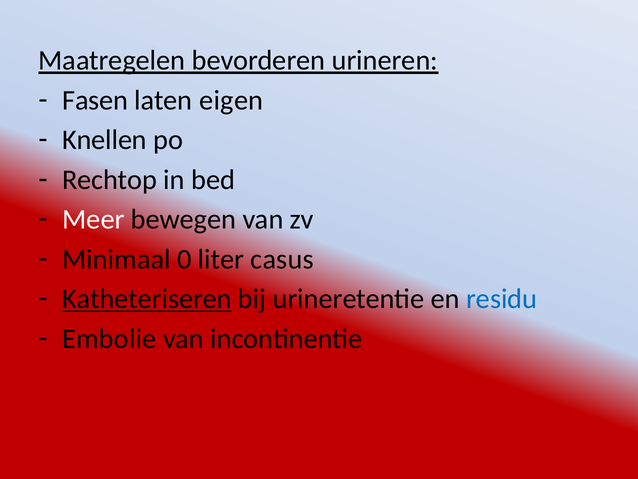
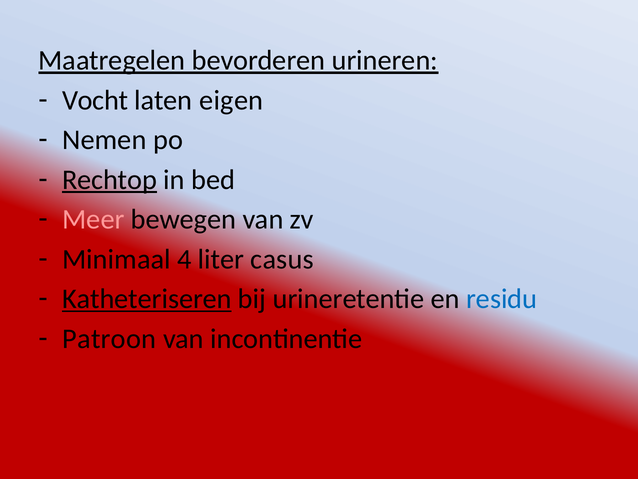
Fasen: Fasen -> Vocht
Knellen: Knellen -> Nemen
Rechtop underline: none -> present
Meer colour: white -> pink
0: 0 -> 4
Embolie: Embolie -> Patroon
